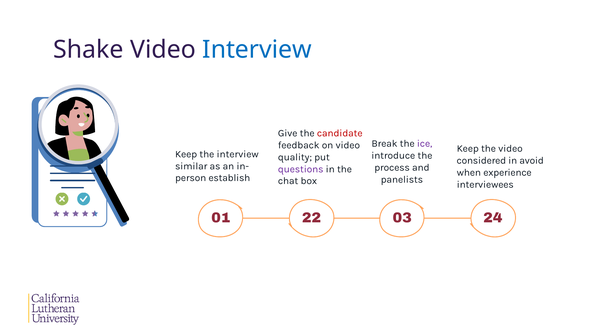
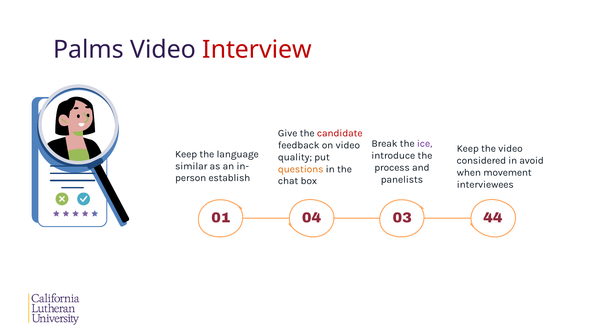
Shake: Shake -> Palms
Interview at (257, 50) colour: blue -> red
the interview: interview -> language
questions colour: purple -> orange
experience: experience -> movement
22: 22 -> 04
24: 24 -> 44
